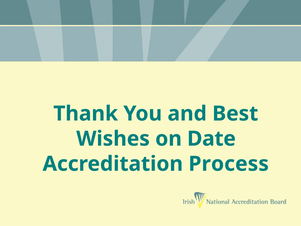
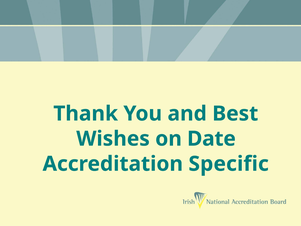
Process: Process -> Specific
